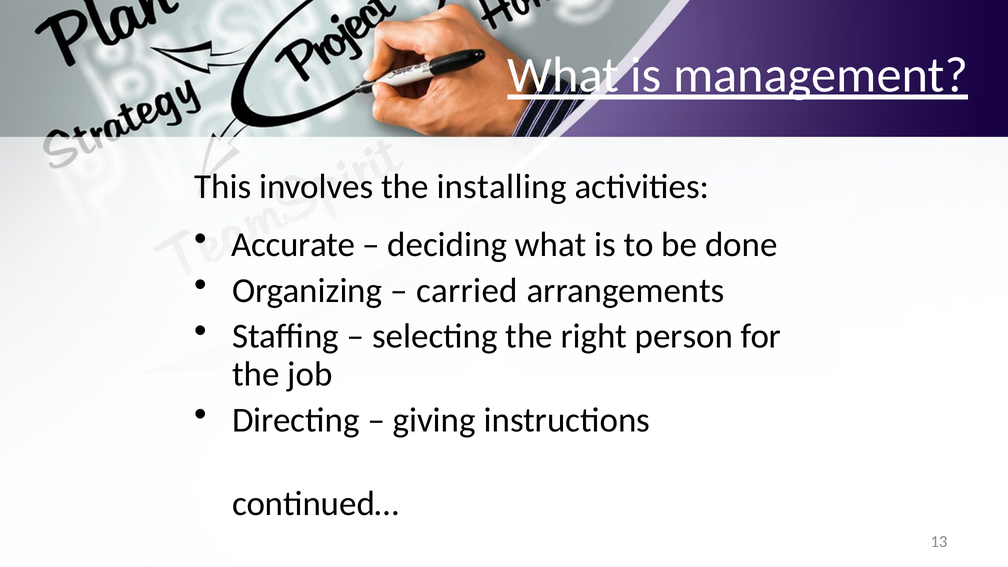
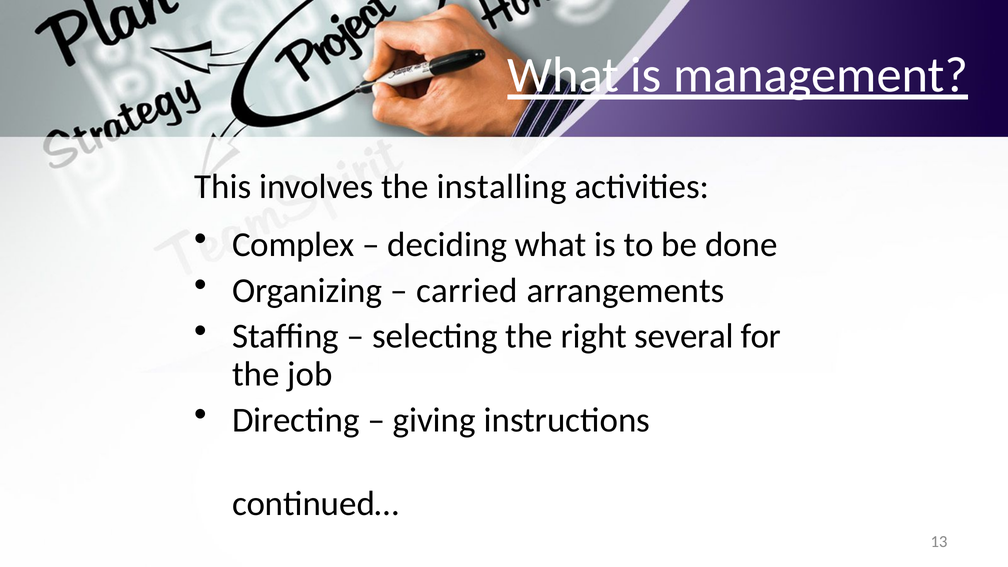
Accurate: Accurate -> Complex
person: person -> several
